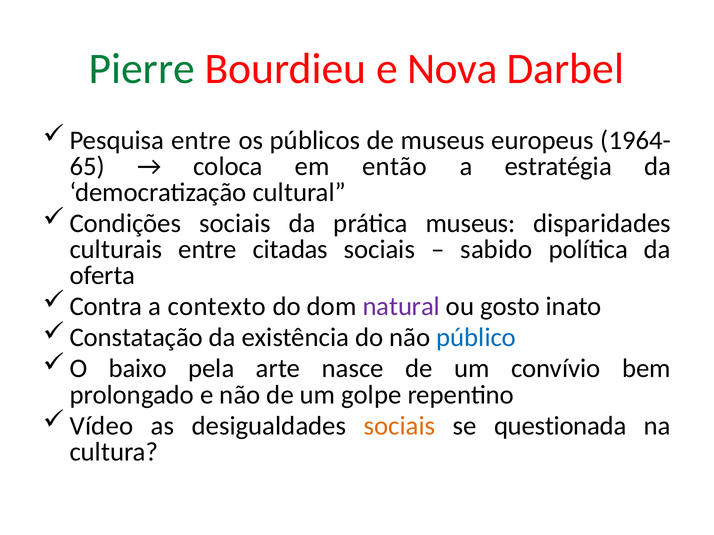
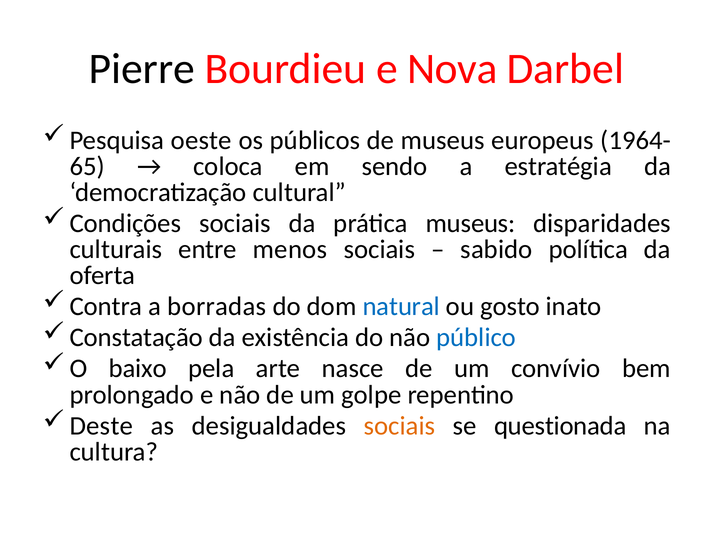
Pierre colour: green -> black
Pesquisa entre: entre -> oeste
então: então -> sendo
citadas: citadas -> menos
contexto: contexto -> borradas
natural colour: purple -> blue
Vídeo: Vídeo -> Deste
